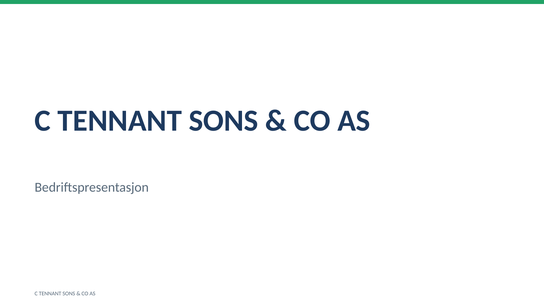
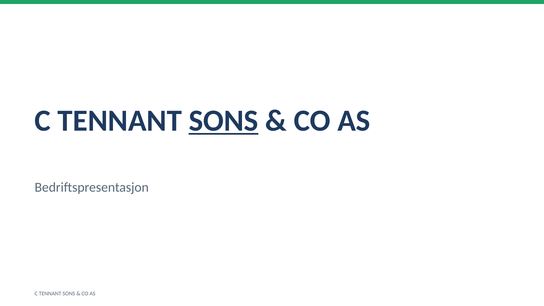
SONS at (224, 121) underline: none -> present
